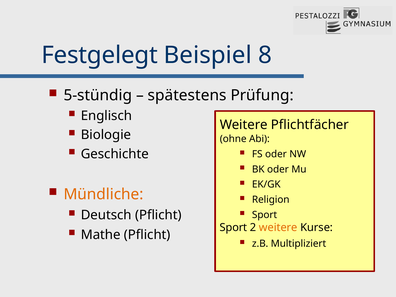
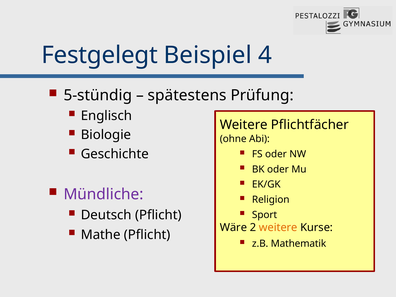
8: 8 -> 4
Mündliche colour: orange -> purple
Sport at (233, 227): Sport -> Wäre
Multipliziert: Multipliziert -> Mathematik
